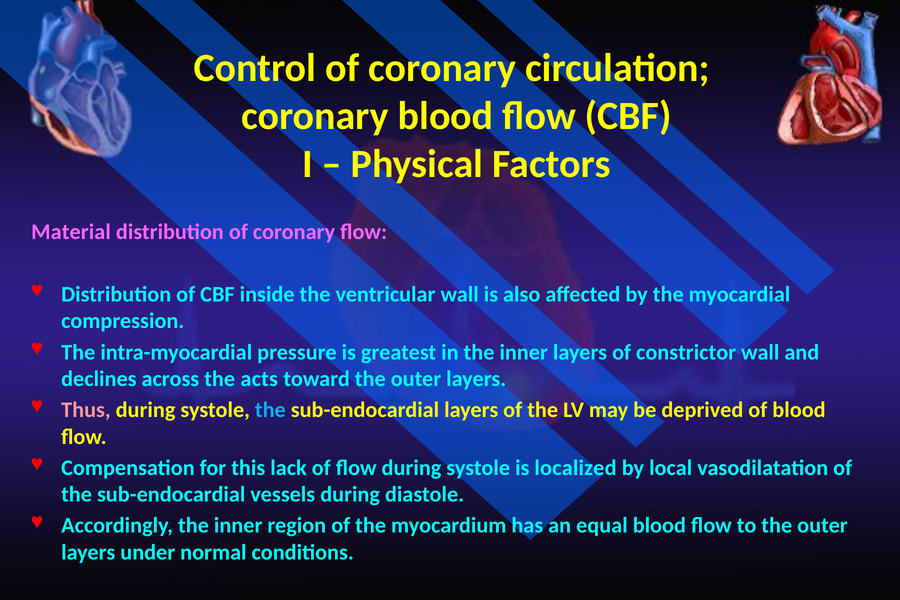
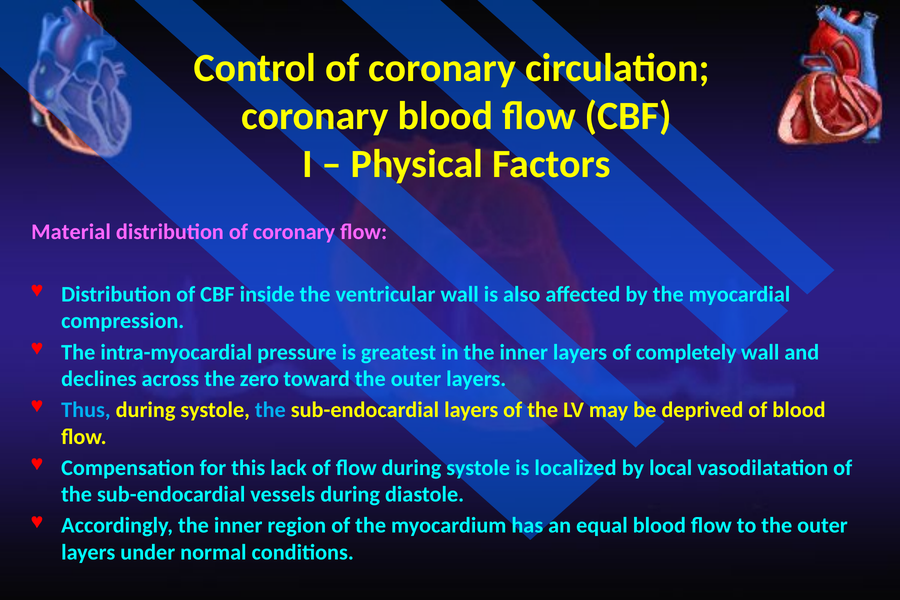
constrictor: constrictor -> completely
acts: acts -> zero
Thus colour: pink -> light blue
